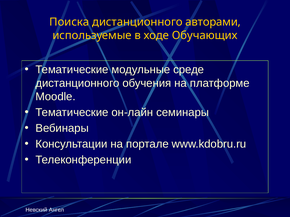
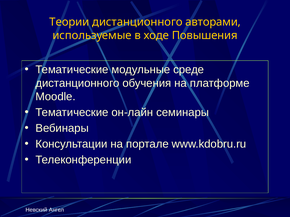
Поиска: Поиска -> Теории
Обучающих: Обучающих -> Повышения
